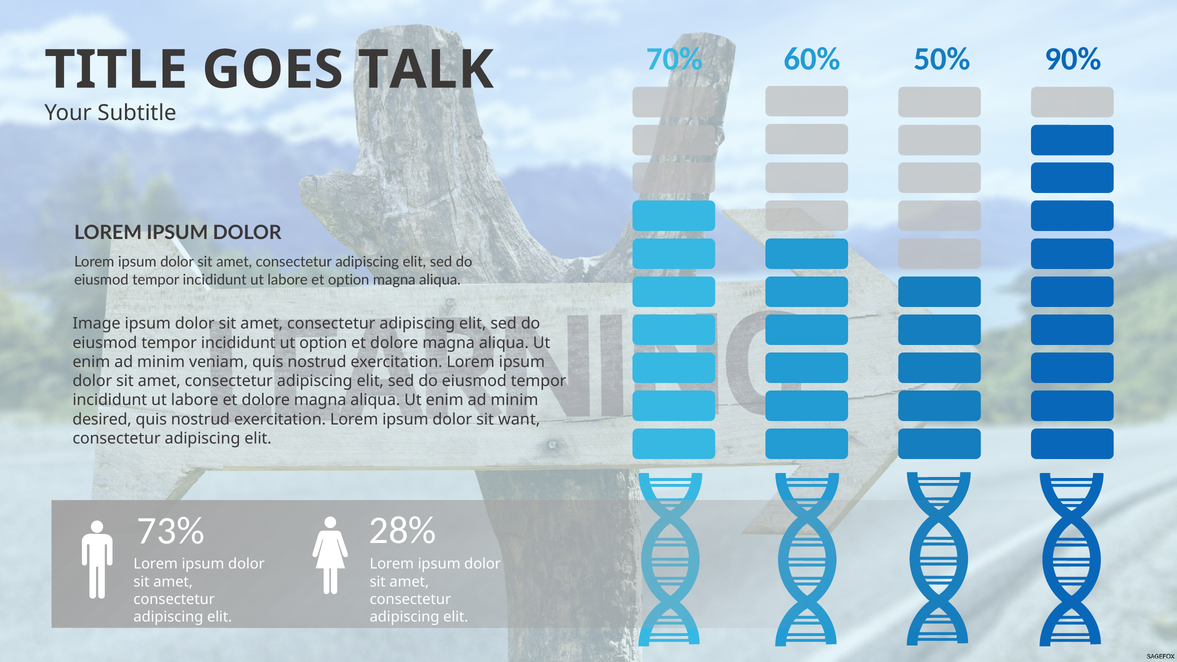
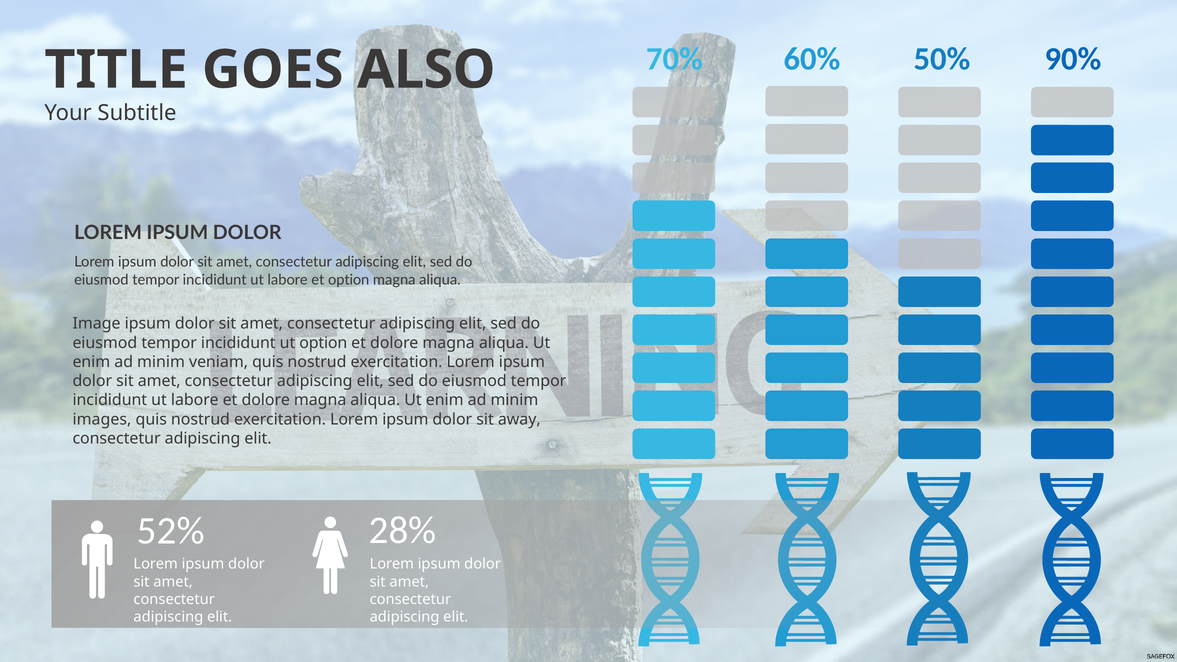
TALK: TALK -> ALSO
desired: desired -> images
want: want -> away
73%: 73% -> 52%
